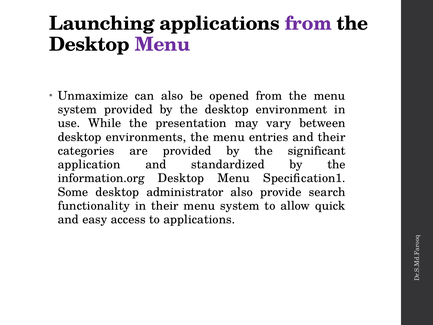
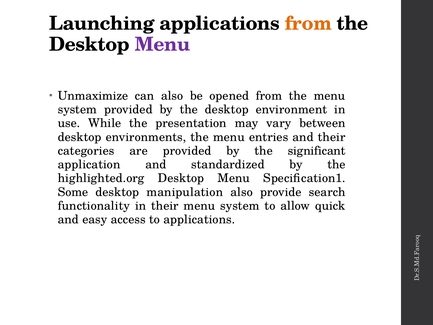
from at (308, 23) colour: purple -> orange
information.org: information.org -> highlighted.org
administrator: administrator -> manipulation
